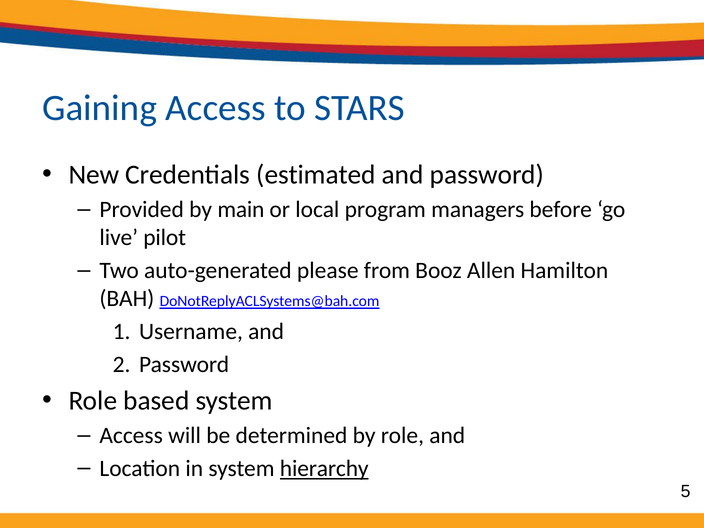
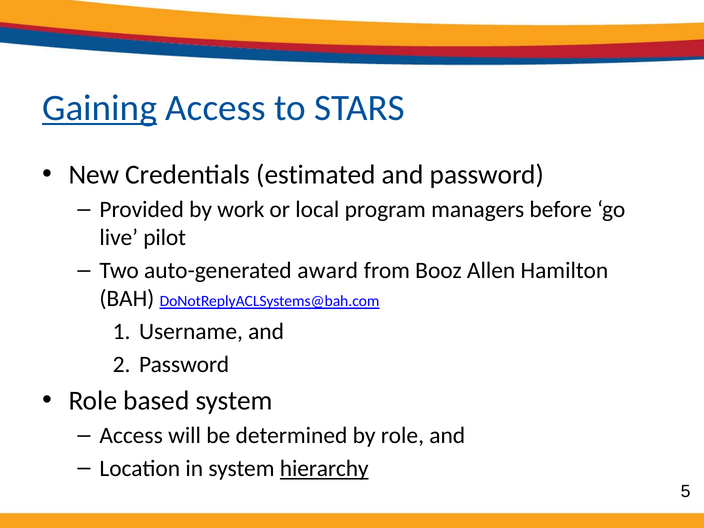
Gaining underline: none -> present
main: main -> work
please: please -> award
